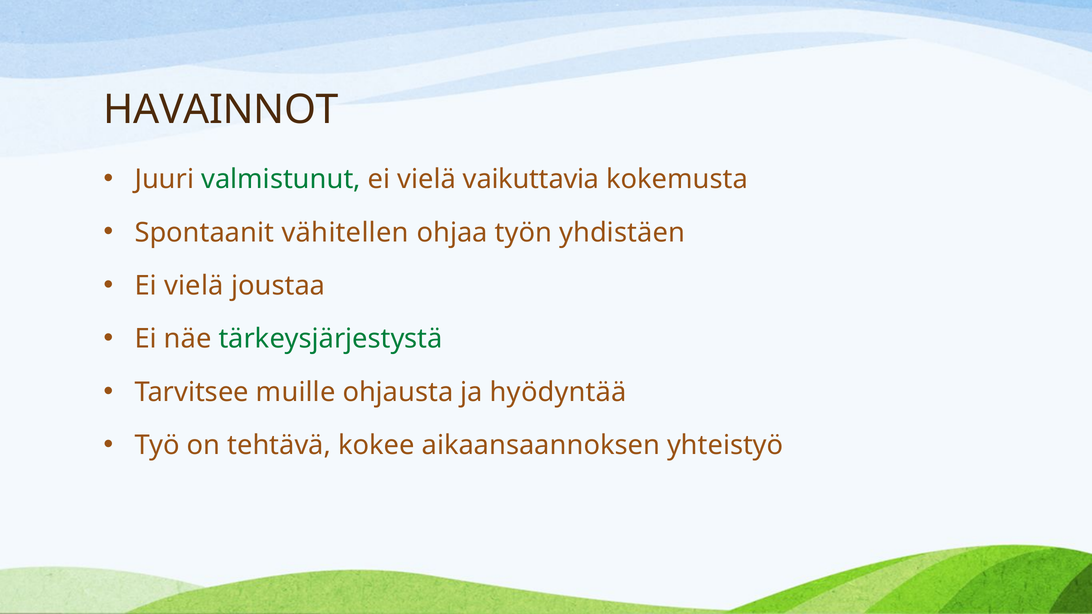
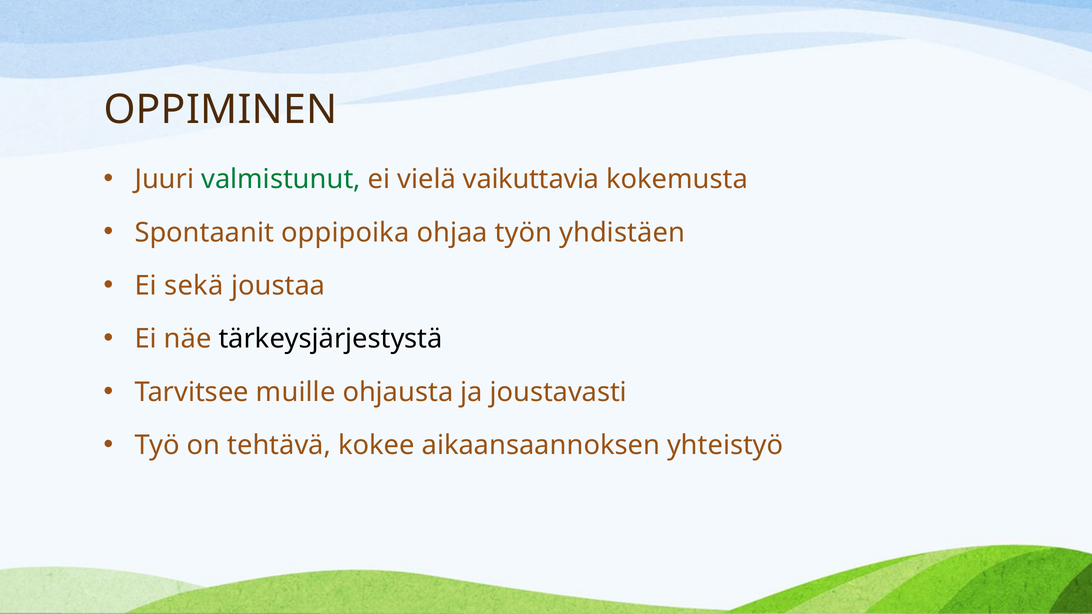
HAVAINNOT: HAVAINNOT -> OPPIMINEN
vähitellen: vähitellen -> oppipoika
vielä at (194, 286): vielä -> sekä
tärkeysjärjestystä colour: green -> black
hyödyntää: hyödyntää -> joustavasti
